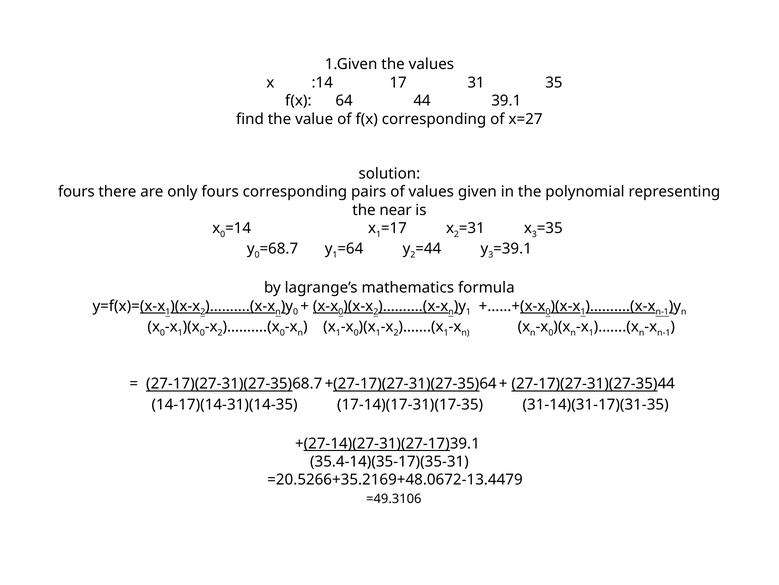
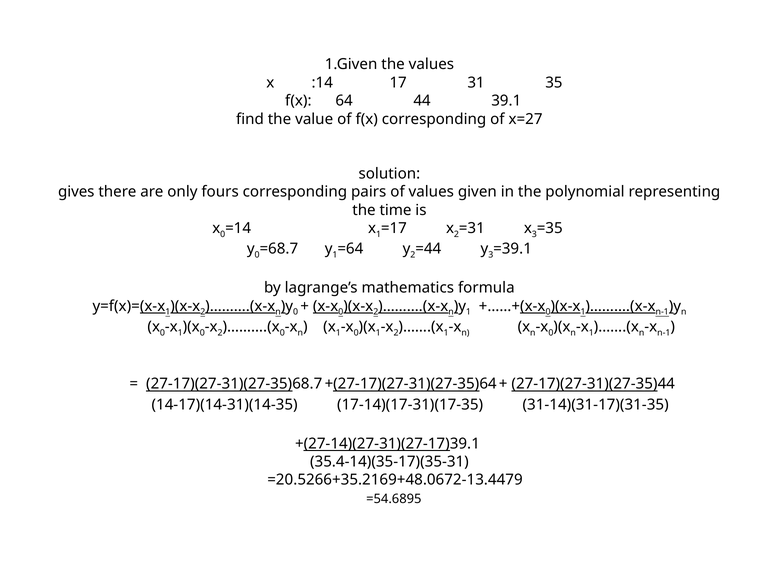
fours at (76, 192): fours -> gives
near: near -> time
=49.3106: =49.3106 -> =54.6895
